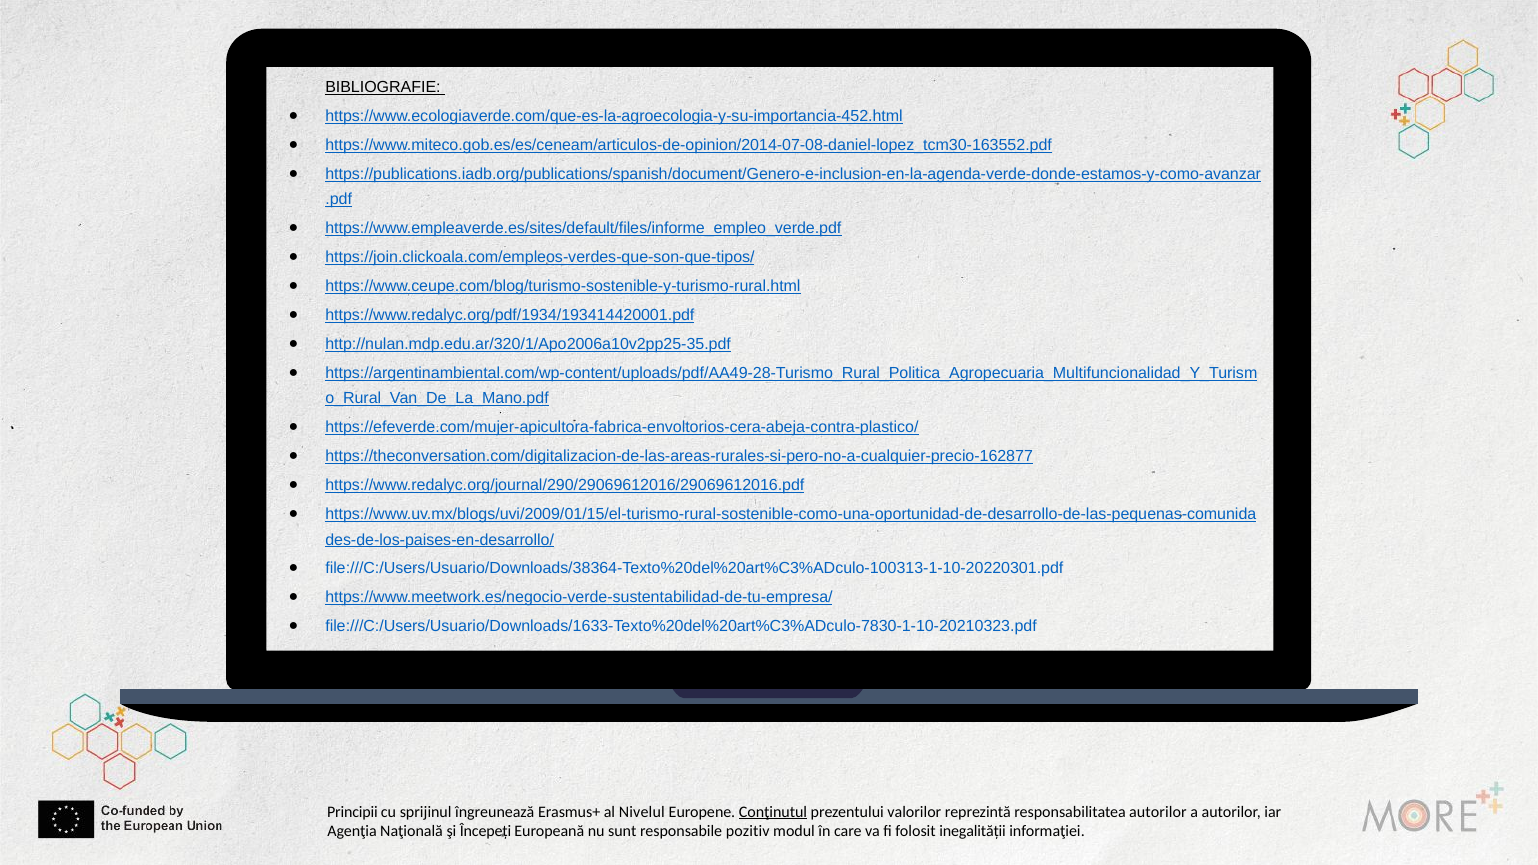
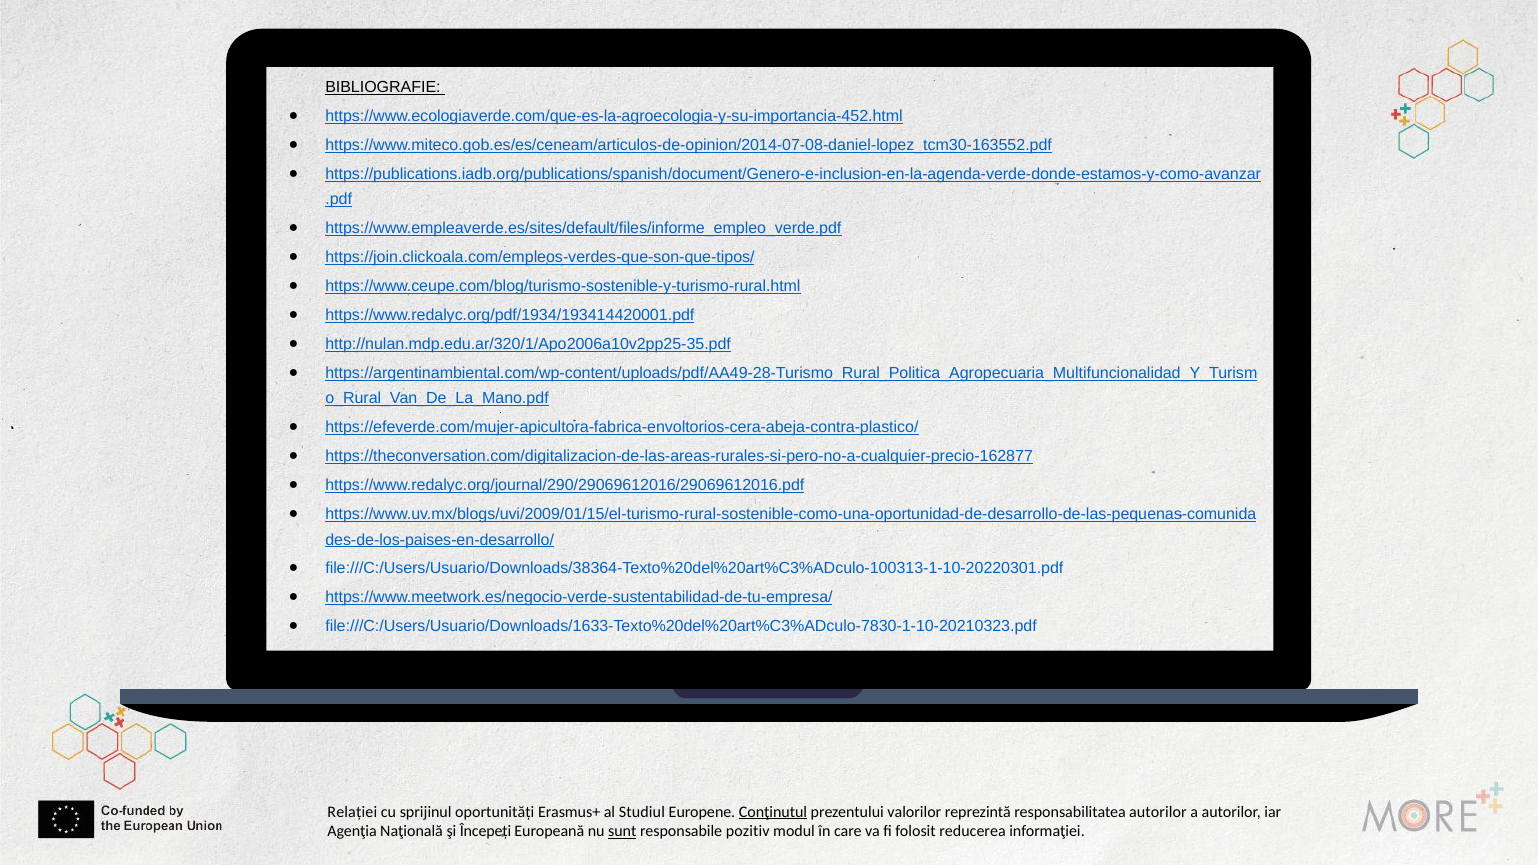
Principii: Principii -> Relației
îngreunează: îngreunează -> oportunități
Nivelul: Nivelul -> Studiul
sunt underline: none -> present
inegalității: inegalității -> reducerea
